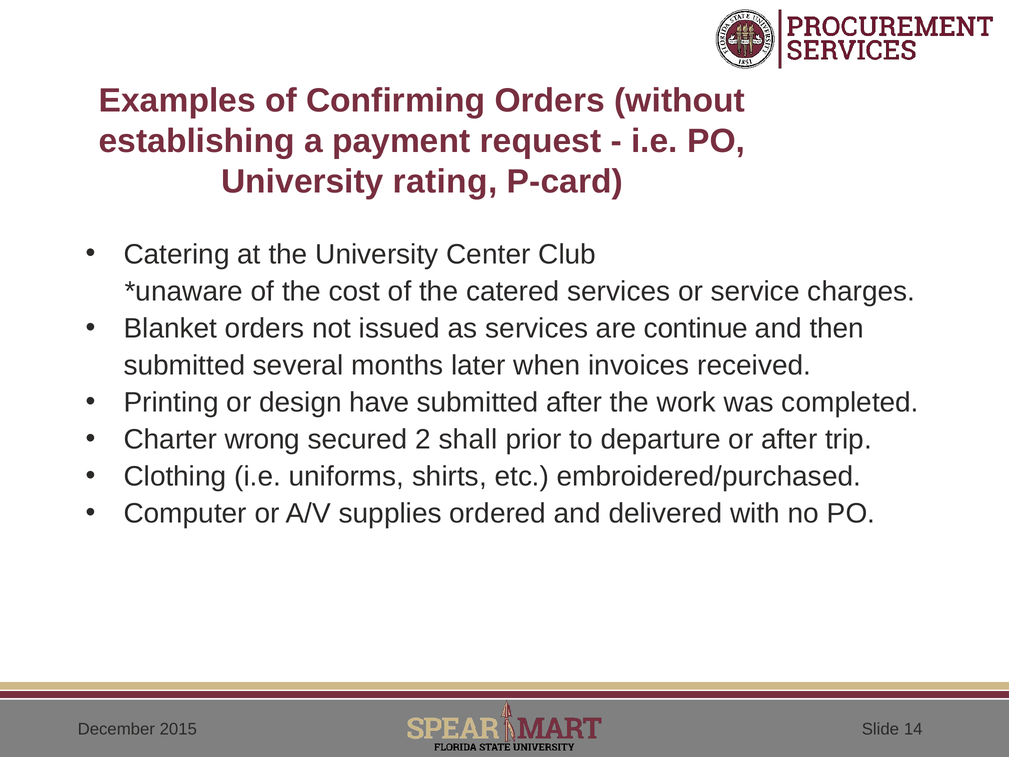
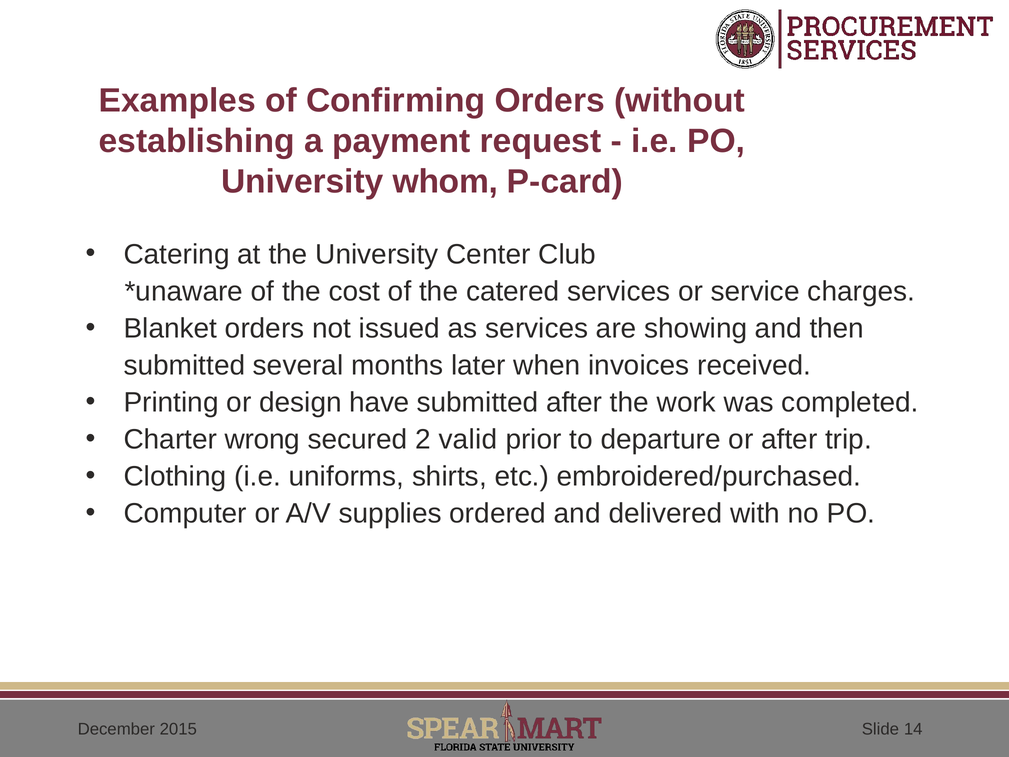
rating: rating -> whom
continue: continue -> showing
shall: shall -> valid
